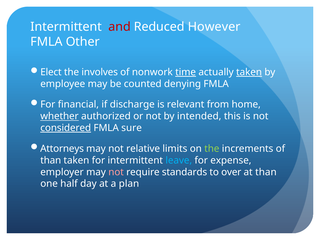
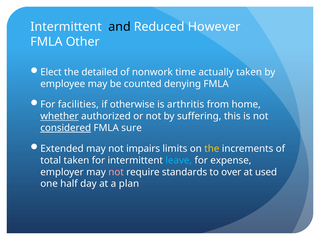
and colour: red -> black
involves: involves -> detailed
time underline: present -> none
taken at (249, 72) underline: present -> none
financial: financial -> facilities
discharge: discharge -> otherwise
relevant: relevant -> arthritis
intended: intended -> suffering
Attorneys: Attorneys -> Extended
relative: relative -> impairs
the at (212, 149) colour: light green -> yellow
than at (51, 160): than -> total
at than: than -> used
